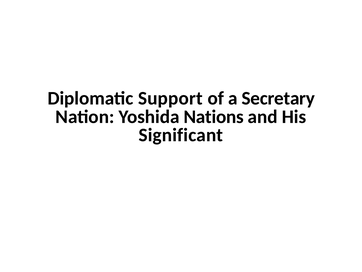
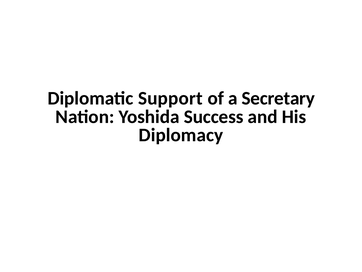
Nations: Nations -> Success
Significant: Significant -> Diplomacy
